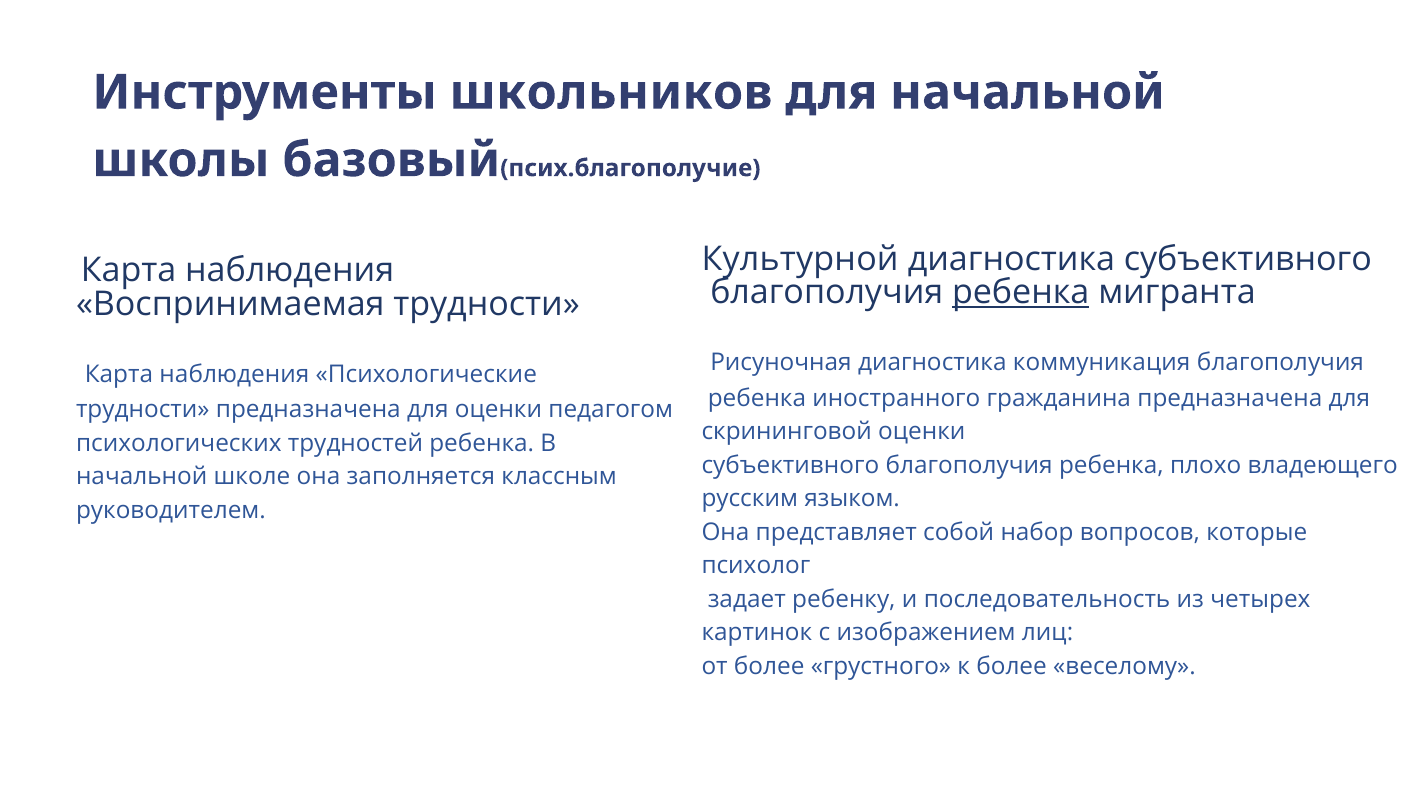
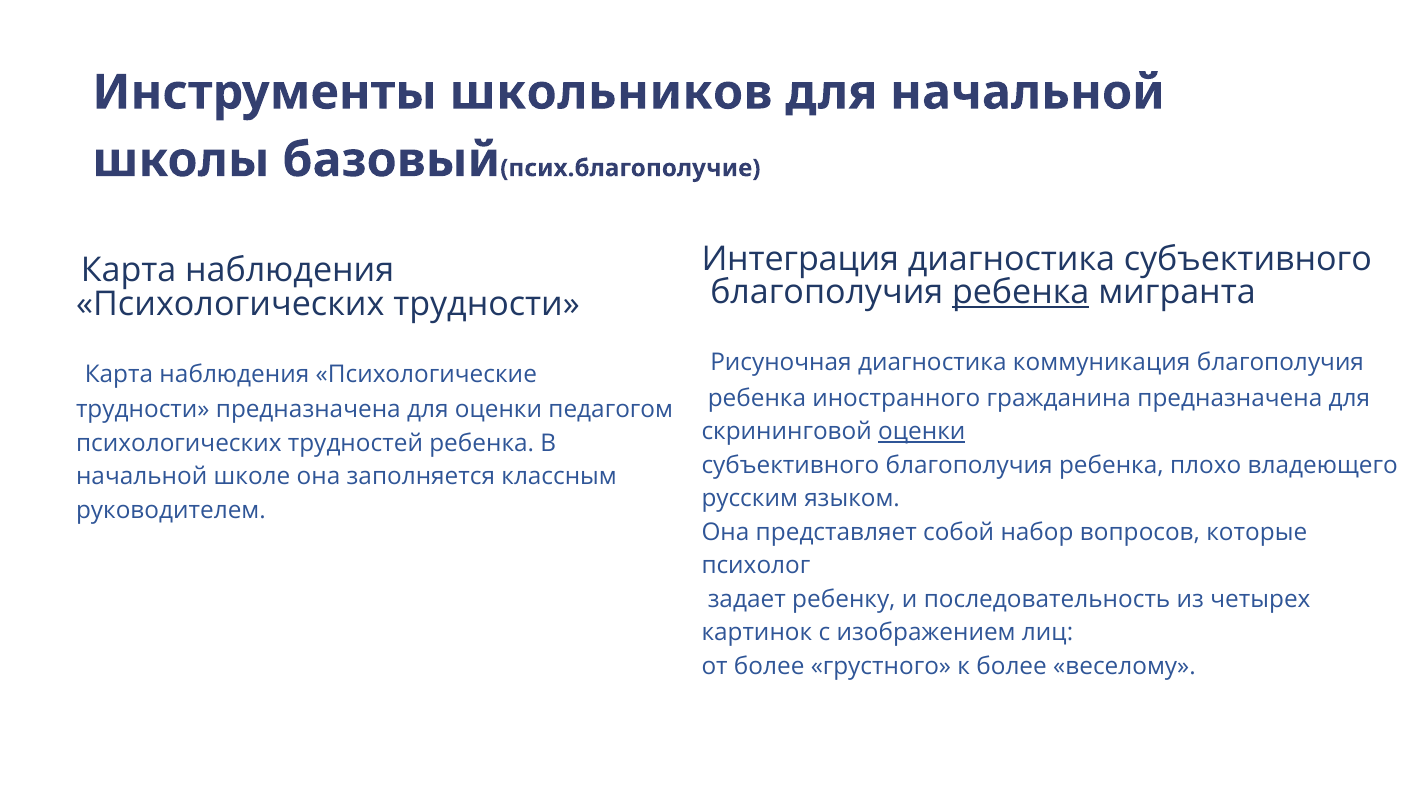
Культурной: Культурной -> Интеграция
Воспринимаемая at (230, 304): Воспринимаемая -> Психологических
оценки at (922, 432) underline: none -> present
